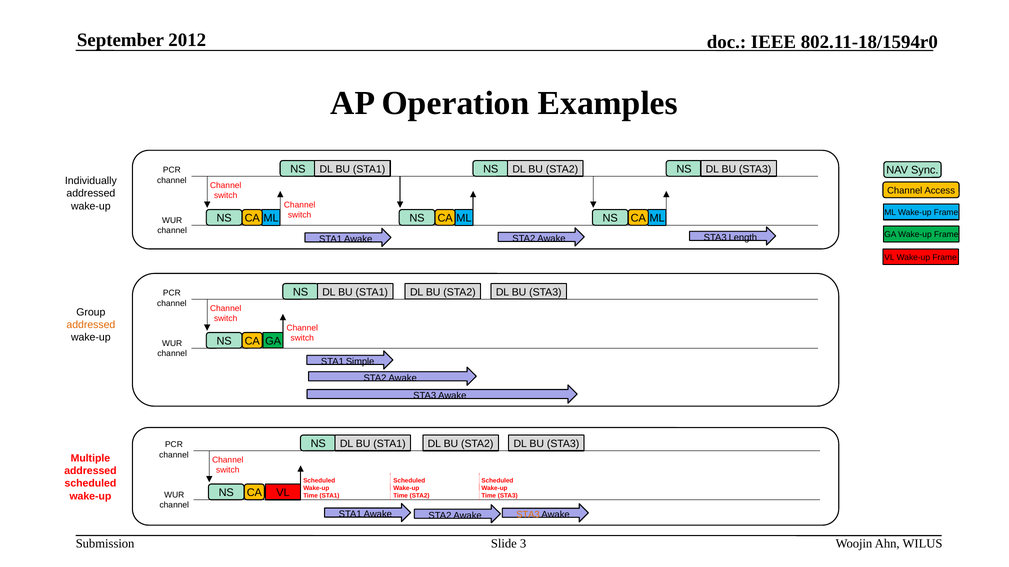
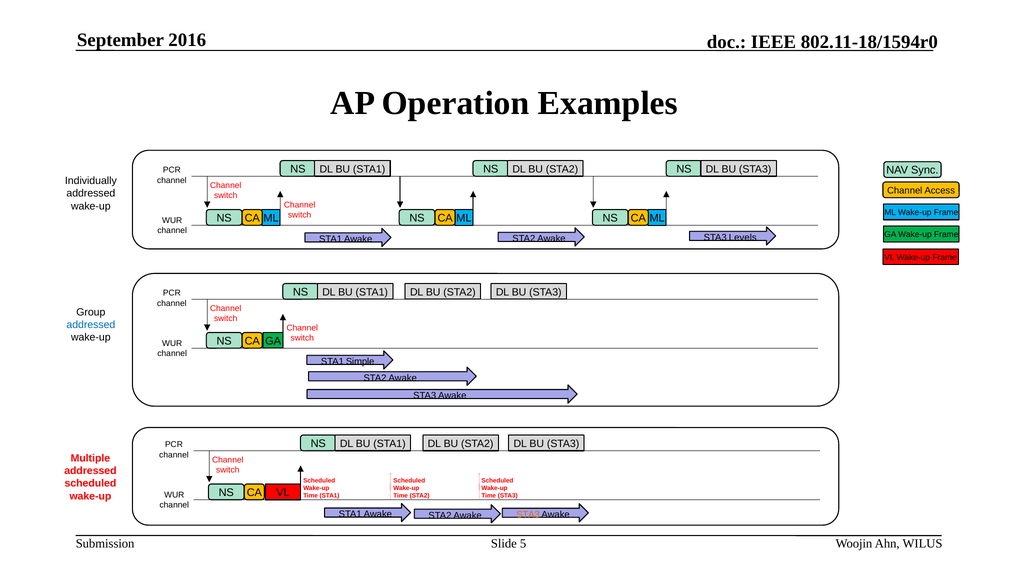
2012: 2012 -> 2016
Length: Length -> Levels
addressed at (91, 325) colour: orange -> blue
3: 3 -> 5
